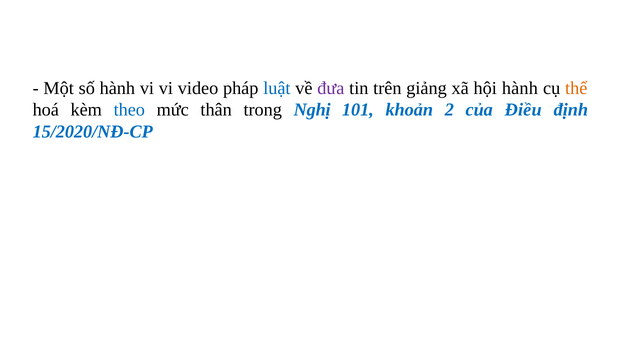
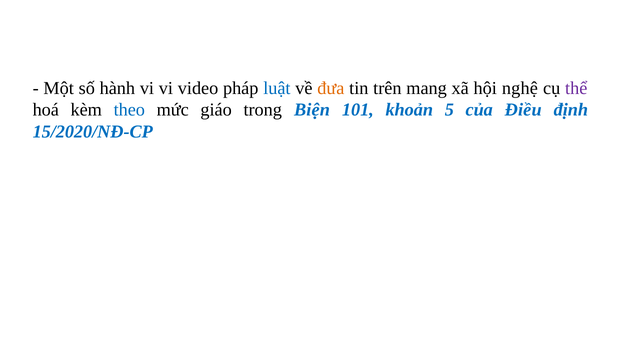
đưa colour: purple -> orange
giảng: giảng -> mang
hội hành: hành -> nghệ
thể colour: orange -> purple
thân: thân -> giáo
Nghị: Nghị -> Biện
2: 2 -> 5
